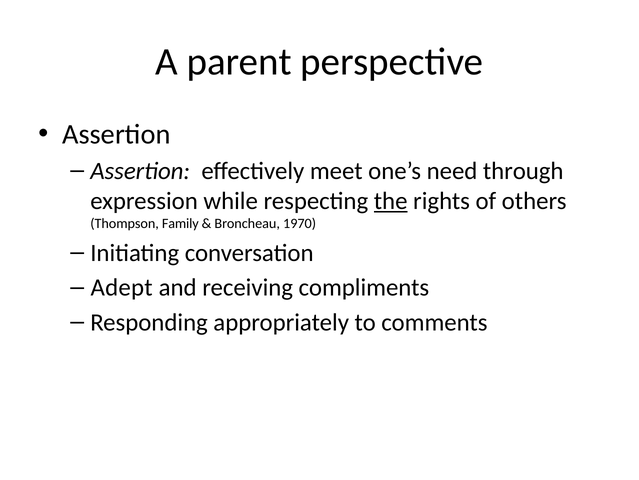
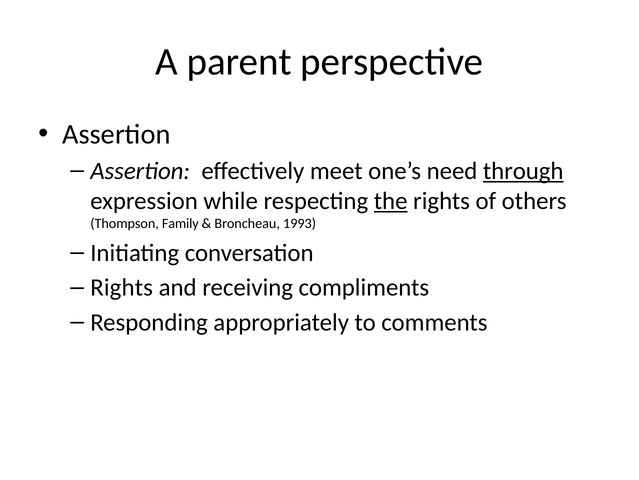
through underline: none -> present
1970: 1970 -> 1993
Adept at (122, 287): Adept -> Rights
